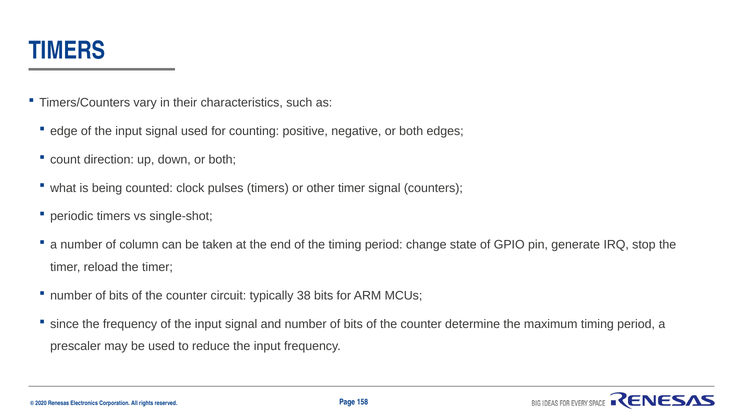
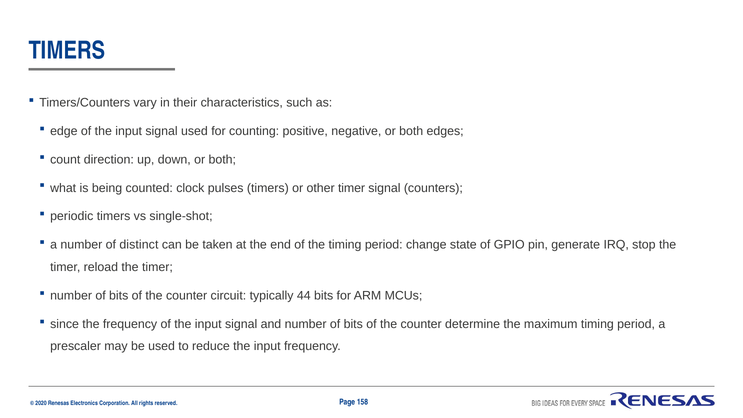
column: column -> distinct
38: 38 -> 44
